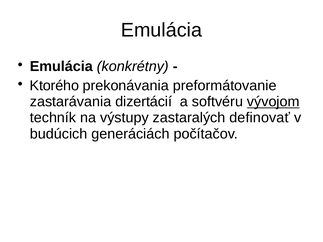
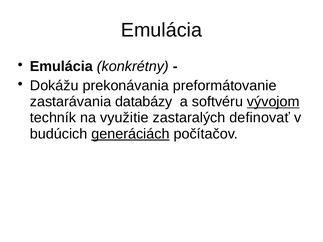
Ktorého: Ktorého -> Dokážu
dizertácií: dizertácií -> databázy
výstupy: výstupy -> využitie
generáciách underline: none -> present
